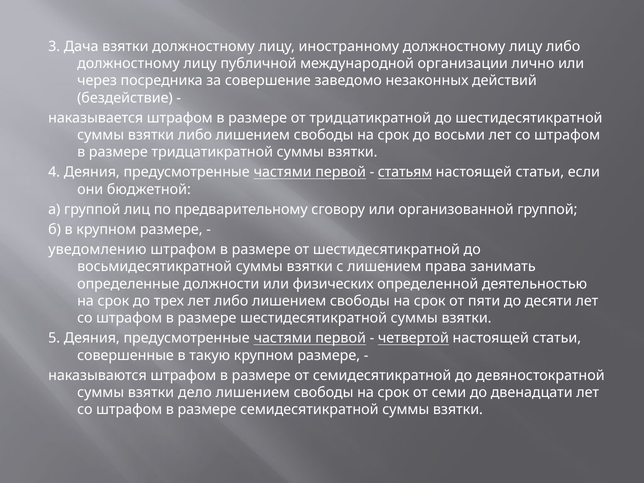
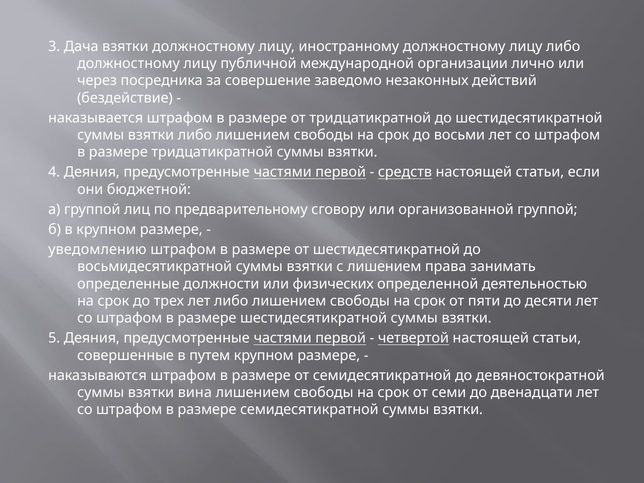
статьям: статьям -> средств
такую: такую -> путем
дело: дело -> вина
